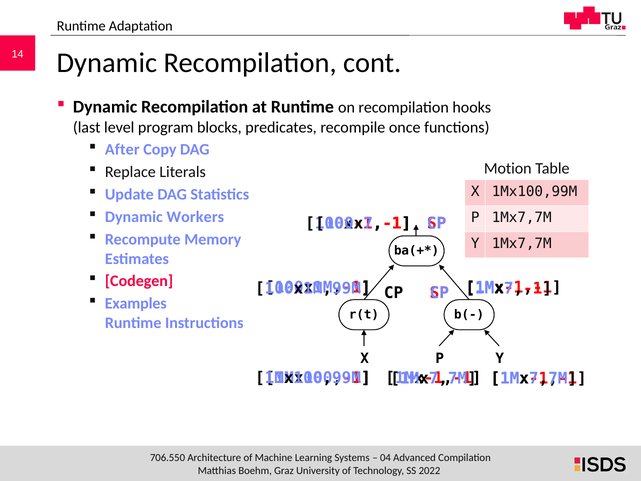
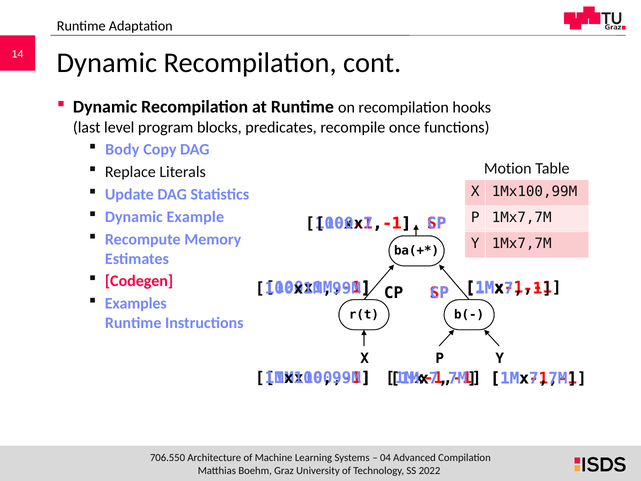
After: After -> Body
Workers: Workers -> Example
